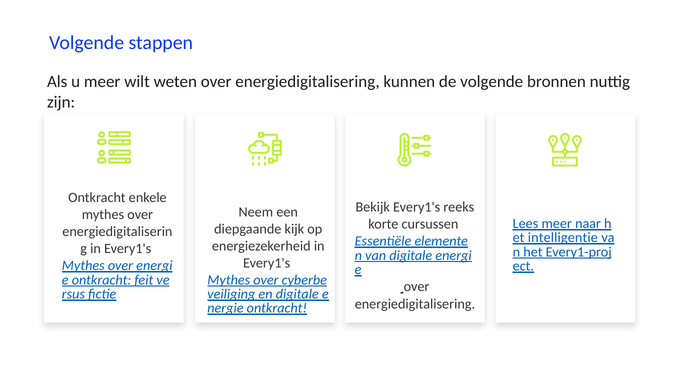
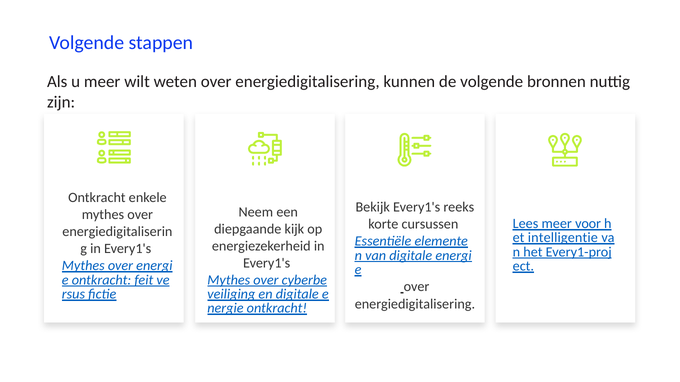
naar: naar -> voor
